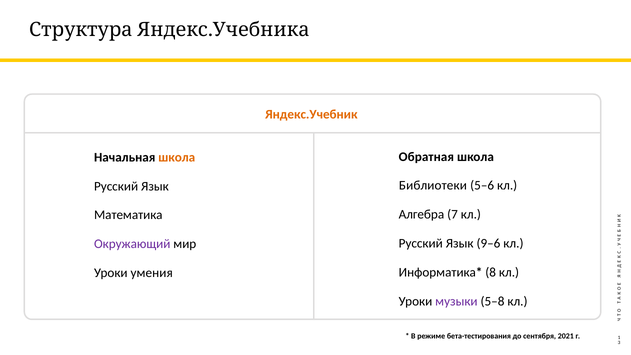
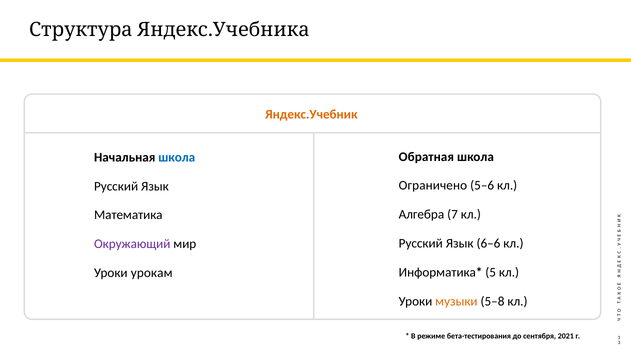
школа at (177, 157) colour: orange -> blue
Библиотеки: Библиотеки -> Ограничено
9–6: 9–6 -> 6–6
8: 8 -> 5
умения: умения -> урокам
музыки colour: purple -> orange
